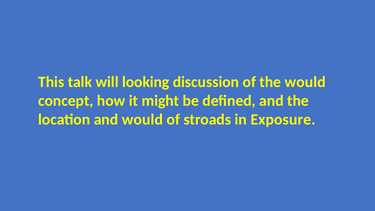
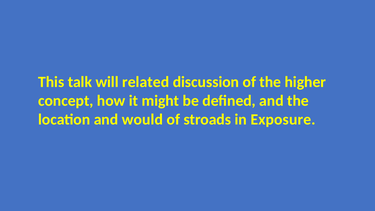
looking: looking -> related
the would: would -> higher
